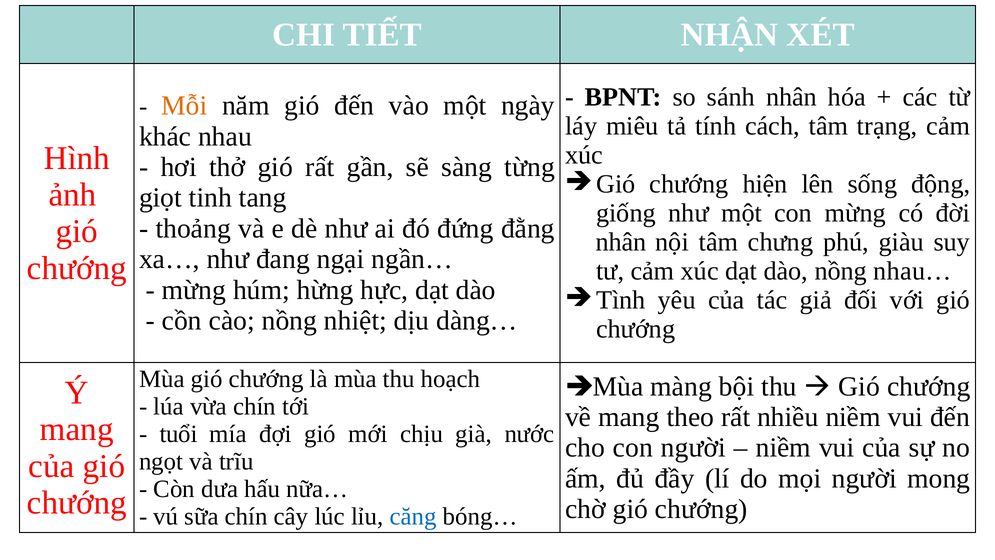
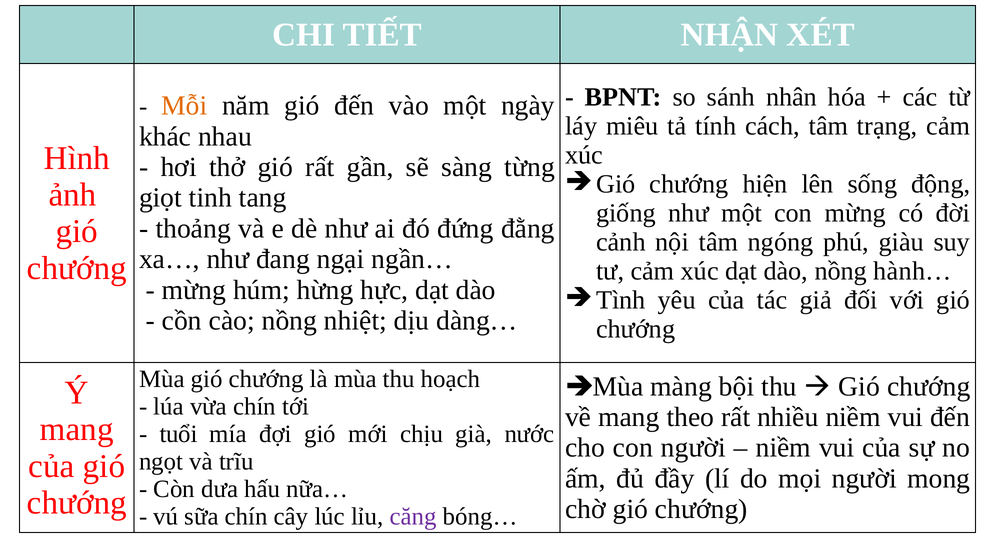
nhân at (621, 242): nhân -> cảnh
chưng: chưng -> ngóng
nhau…: nhau… -> hành…
căng colour: blue -> purple
